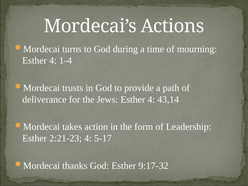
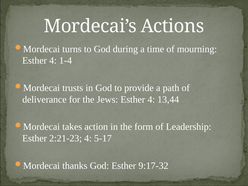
43,14: 43,14 -> 13,44
